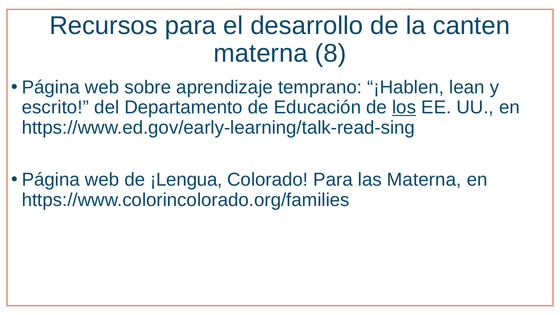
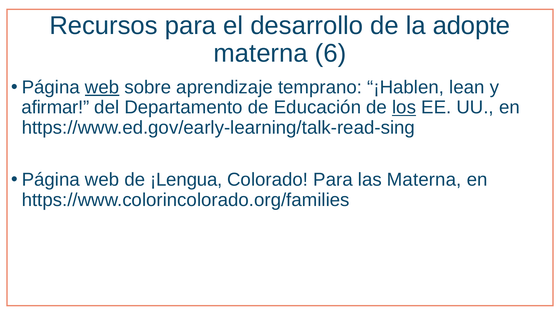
canten: canten -> adopte
8: 8 -> 6
web at (102, 87) underline: none -> present
escrito: escrito -> afirmar
